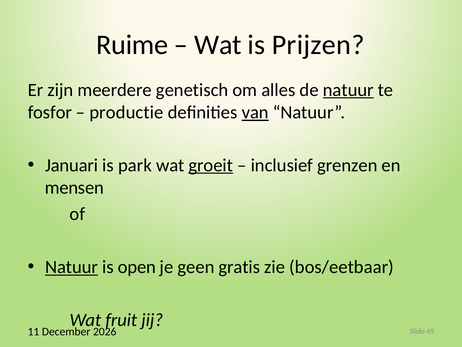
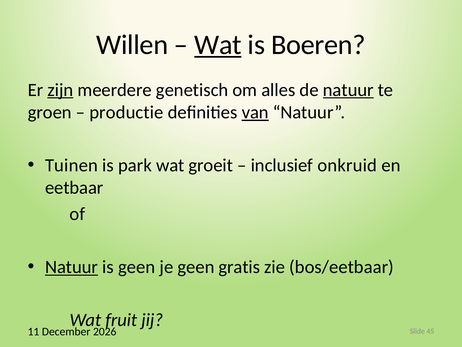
Ruime: Ruime -> Willen
Wat at (218, 45) underline: none -> present
Prijzen: Prijzen -> Boeren
zijn underline: none -> present
fosfor: fosfor -> groen
Januari: Januari -> Tuinen
groeit underline: present -> none
grenzen: grenzen -> onkruid
mensen: mensen -> eetbaar
is open: open -> geen
